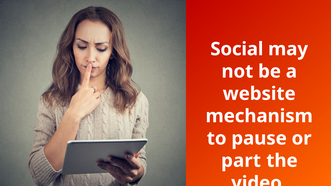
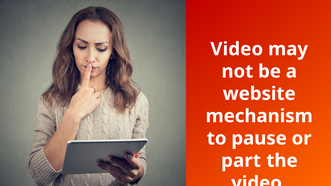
Social at (237, 49): Social -> Video
